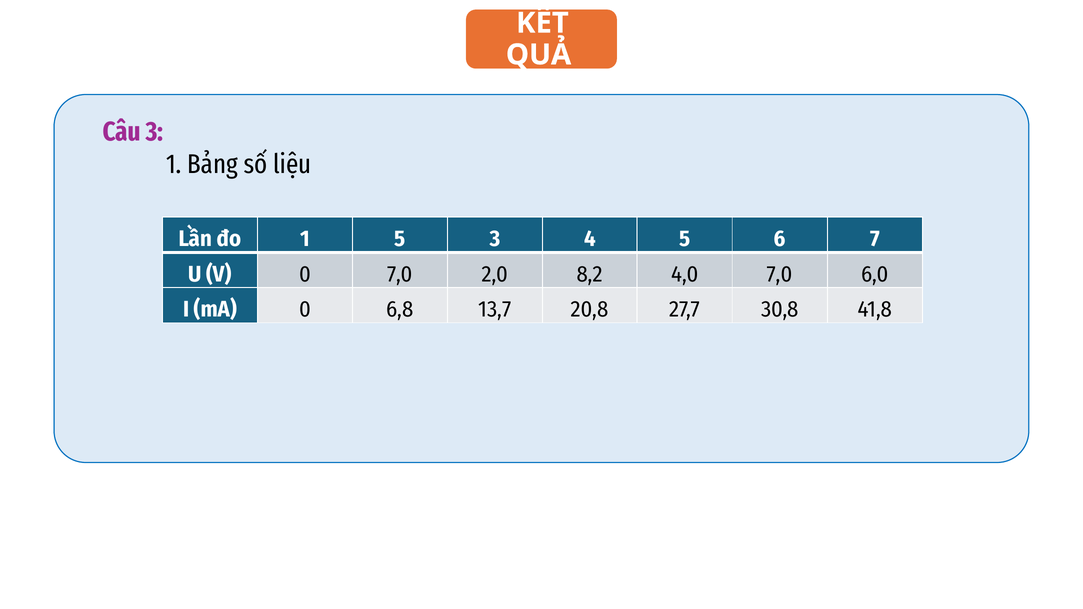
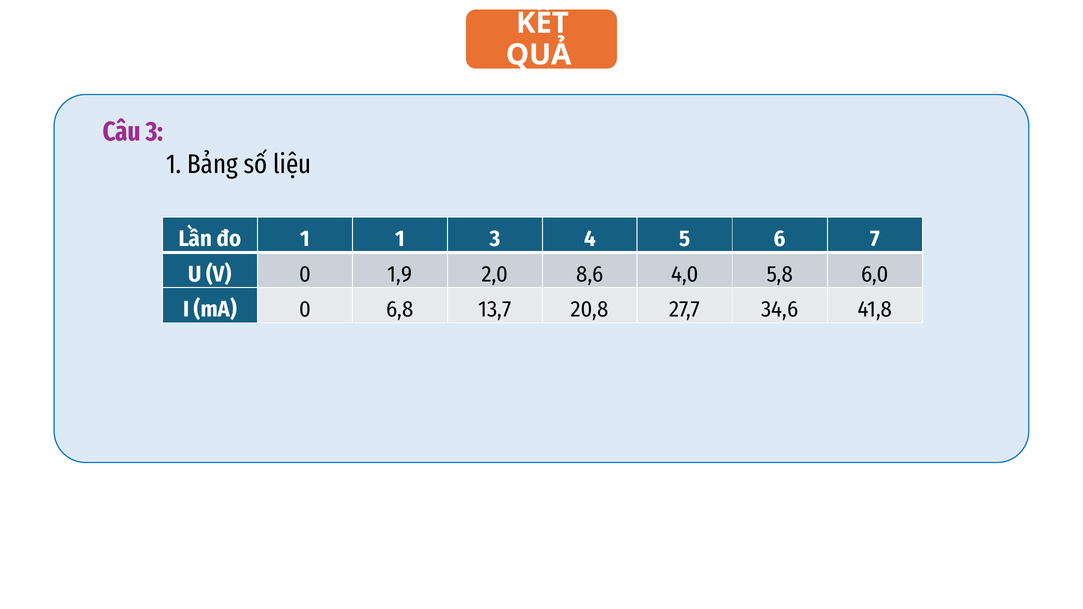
1 5: 5 -> 1
0 7,0: 7,0 -> 1,9
8,2: 8,2 -> 8,6
4,0 7,0: 7,0 -> 5,8
30,8: 30,8 -> 34,6
